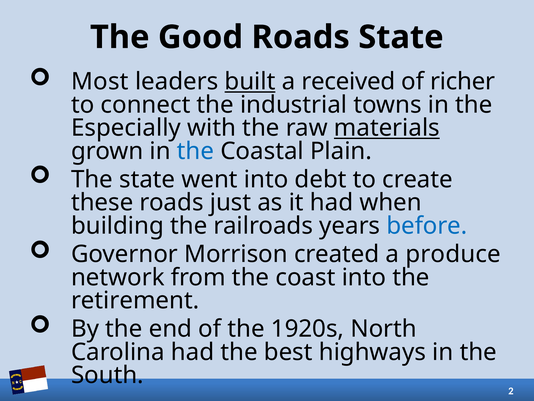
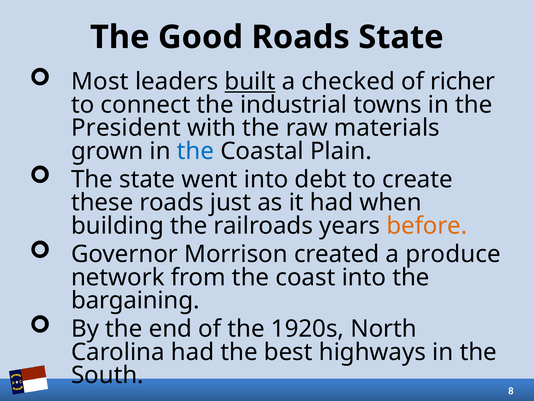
received: received -> checked
Especially: Especially -> President
materials underline: present -> none
before colour: blue -> orange
retirement: retirement -> bargaining
2: 2 -> 8
